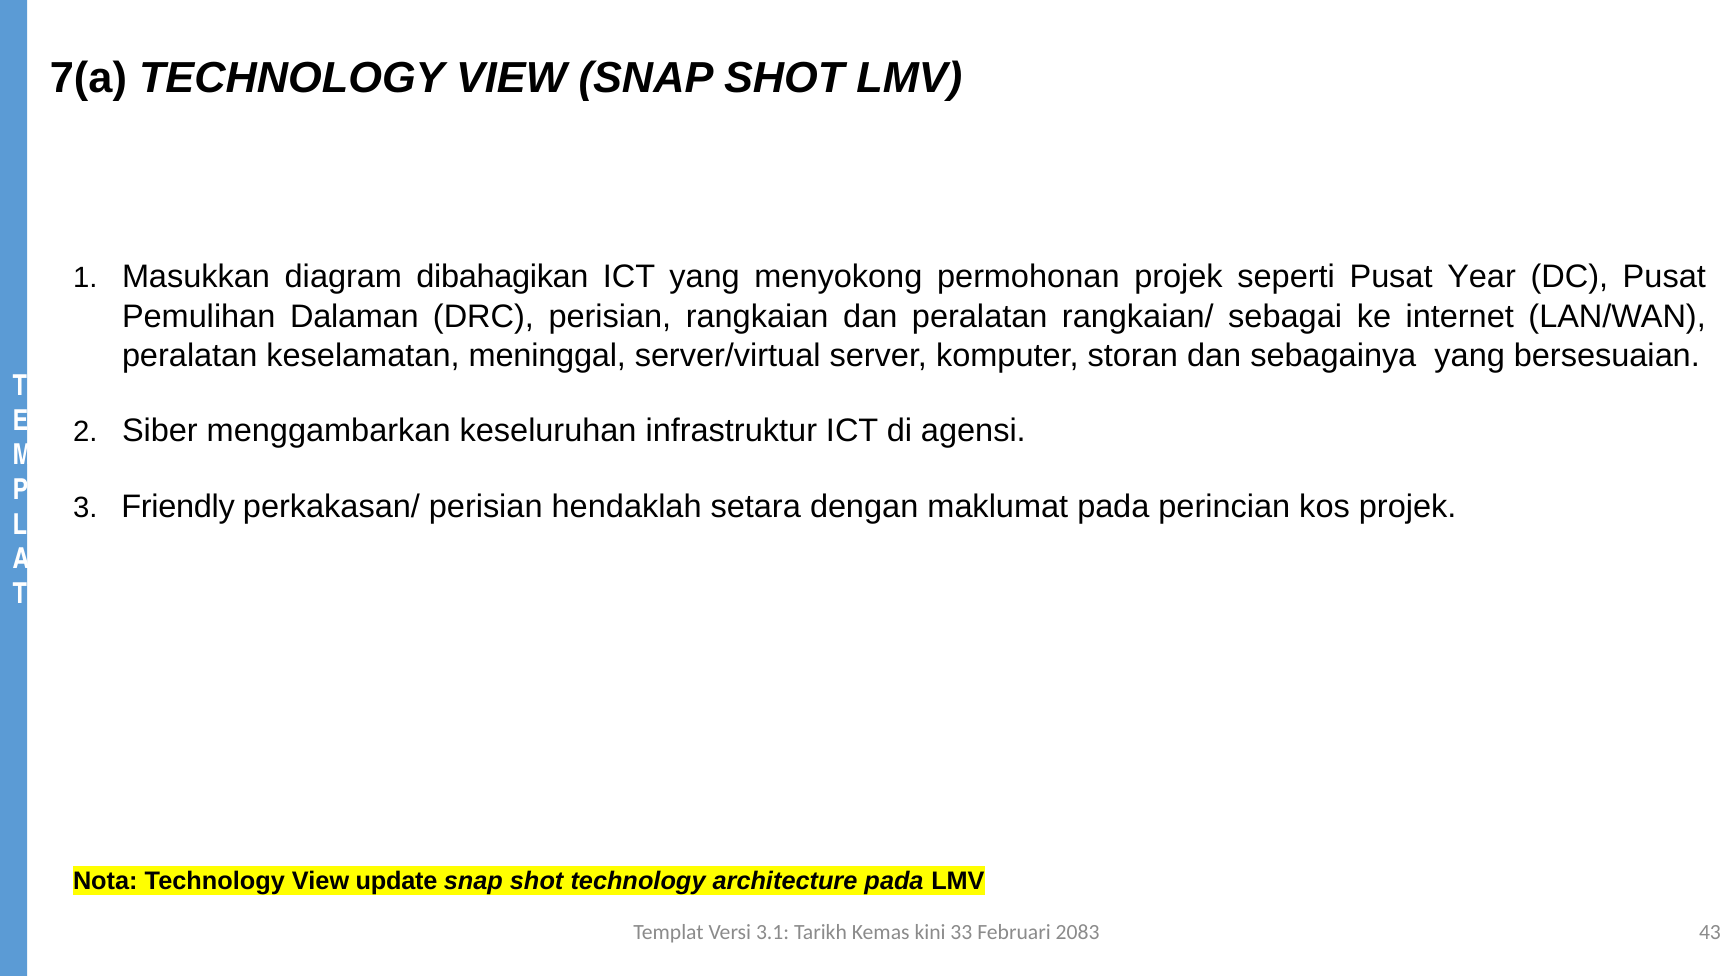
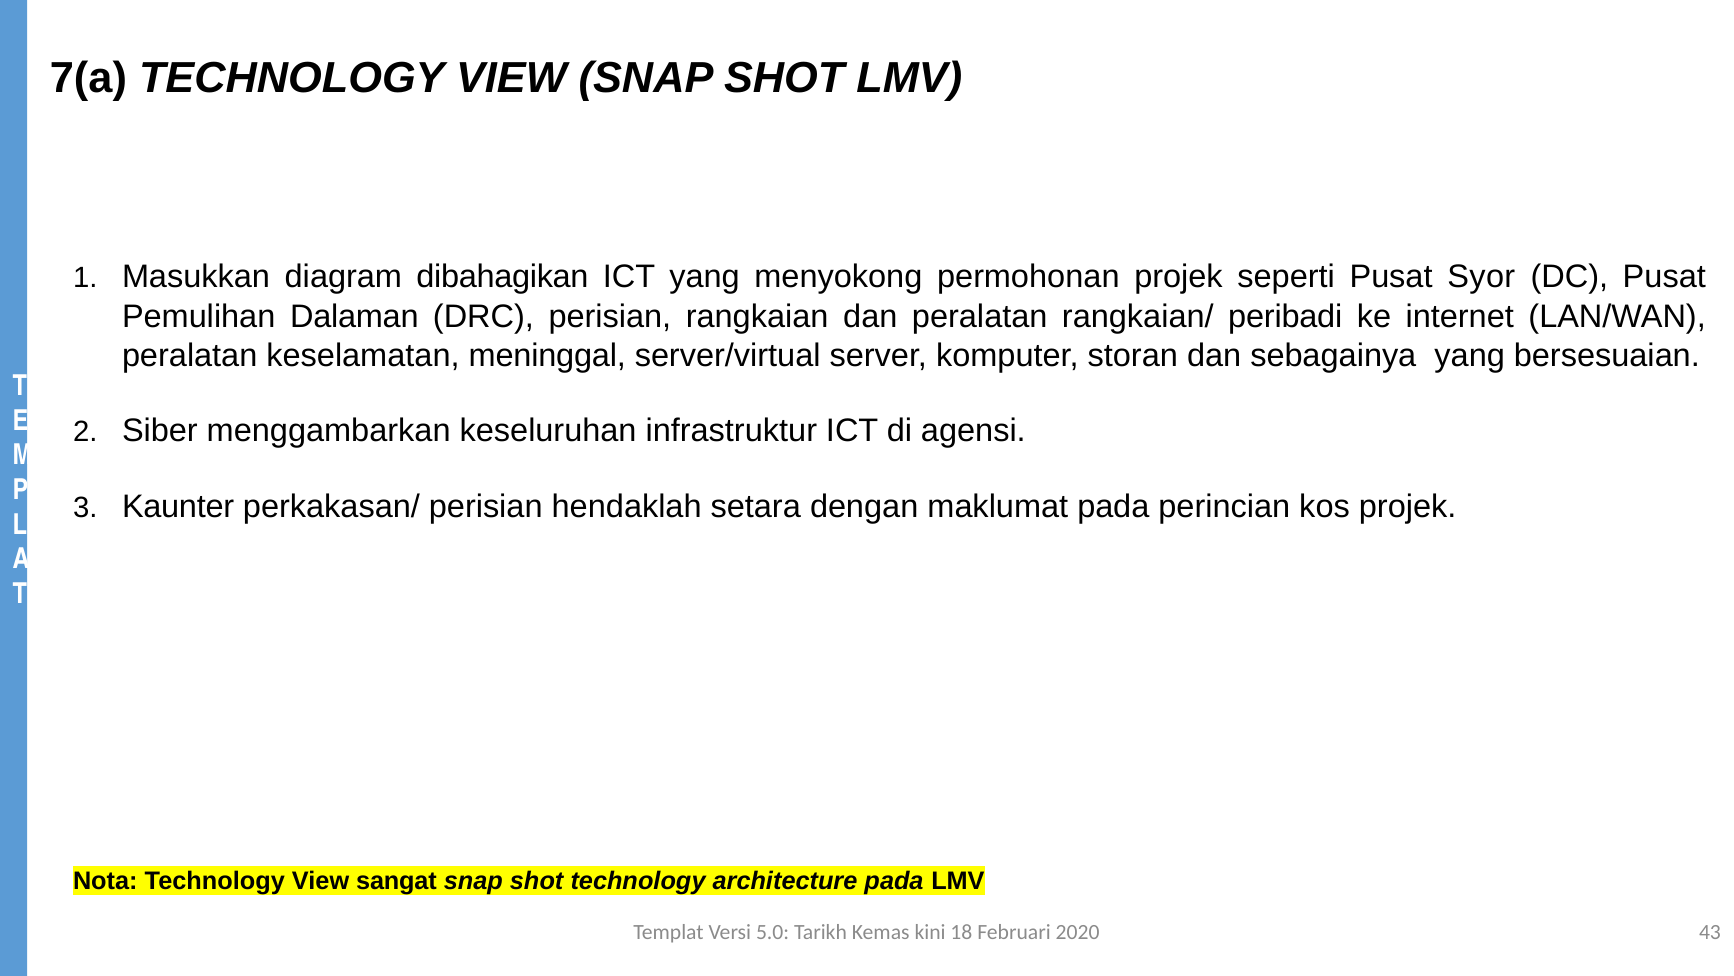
Year: Year -> Syor
sebagai: sebagai -> peribadi
Friendly: Friendly -> Kaunter
update: update -> sangat
3.1: 3.1 -> 5.0
33: 33 -> 18
2083: 2083 -> 2020
